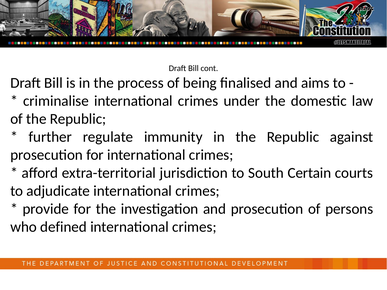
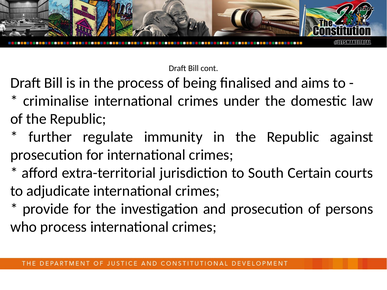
who defined: defined -> process
